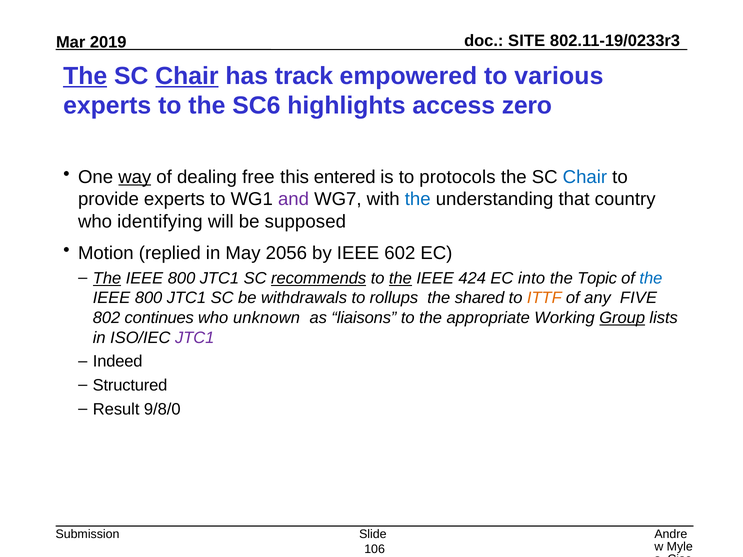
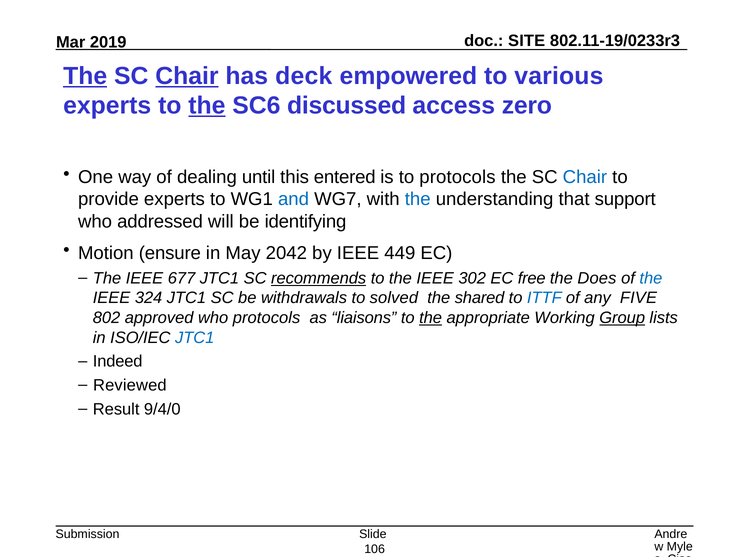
track: track -> deck
the at (207, 106) underline: none -> present
highlights: highlights -> discussed
way underline: present -> none
free: free -> until
and colour: purple -> blue
country: country -> support
identifying: identifying -> addressed
supposed: supposed -> identifying
replied: replied -> ensure
2056: 2056 -> 2042
602: 602 -> 449
The at (107, 278) underline: present -> none
800 at (182, 278): 800 -> 677
the at (400, 278) underline: present -> none
424: 424 -> 302
into: into -> free
Topic: Topic -> Does
800 at (149, 298): 800 -> 324
rollups: rollups -> solved
ITTF colour: orange -> blue
continues: continues -> approved
who unknown: unknown -> protocols
the at (431, 318) underline: none -> present
JTC1 at (195, 338) colour: purple -> blue
Structured: Structured -> Reviewed
9/8/0: 9/8/0 -> 9/4/0
